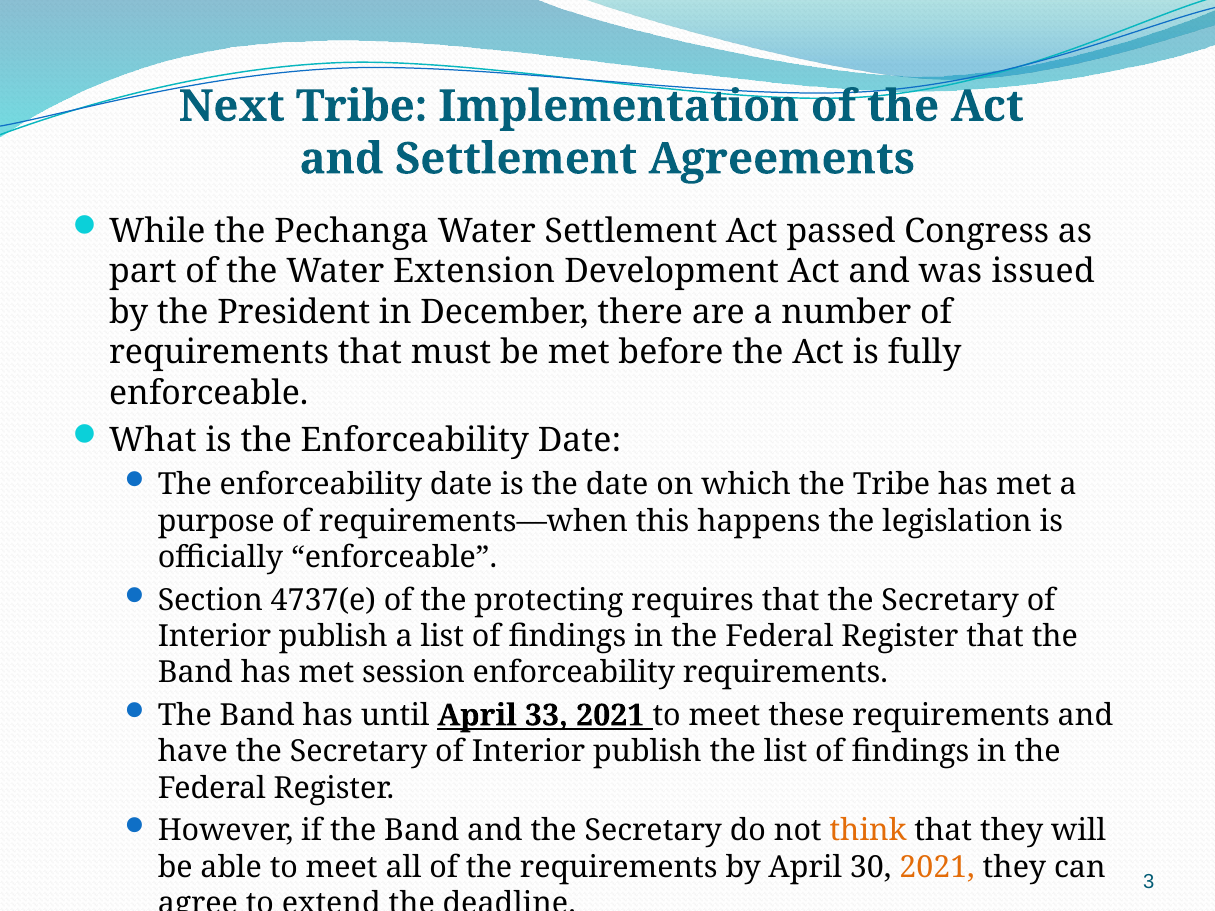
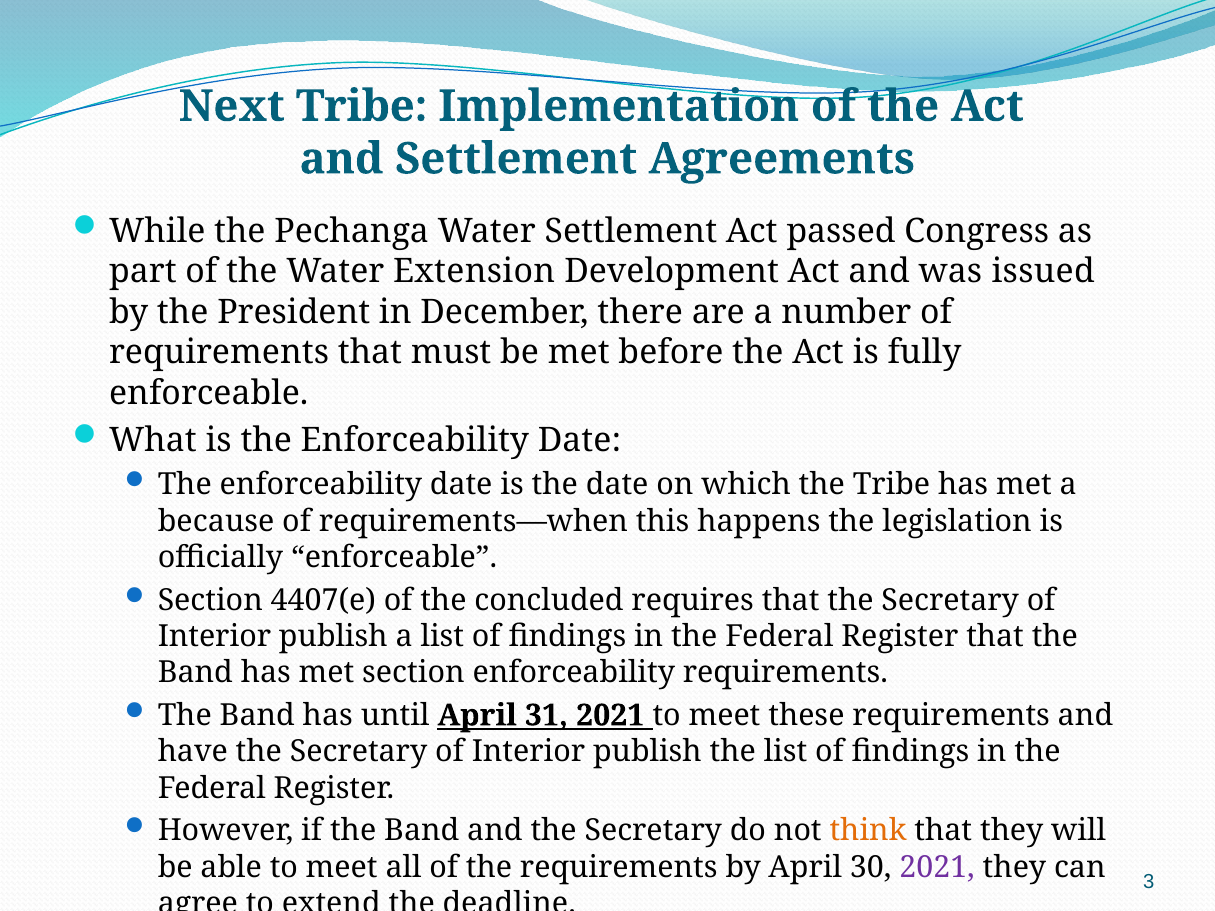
purpose: purpose -> because
4737(e: 4737(e -> 4407(e
protecting: protecting -> concluded
met session: session -> section
33: 33 -> 31
2021 at (937, 867) colour: orange -> purple
